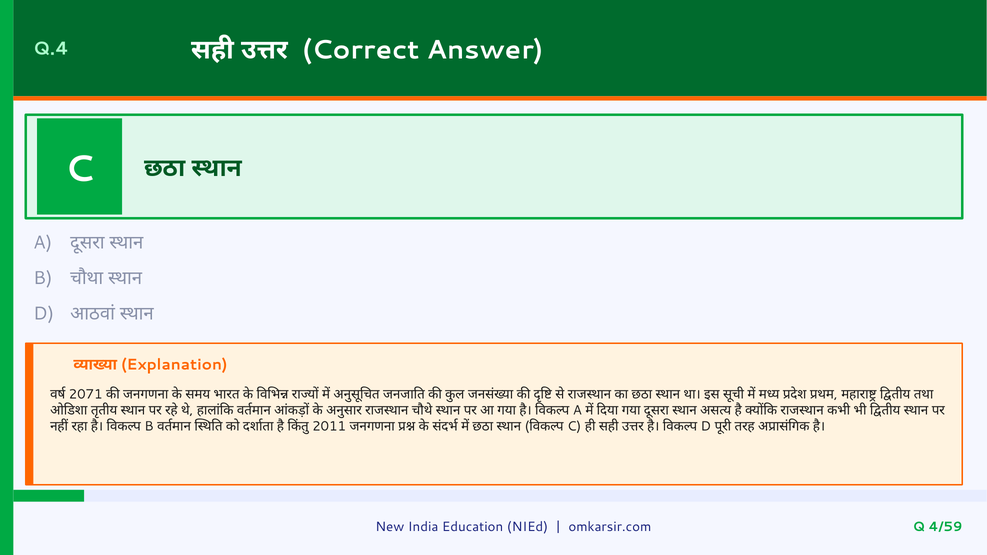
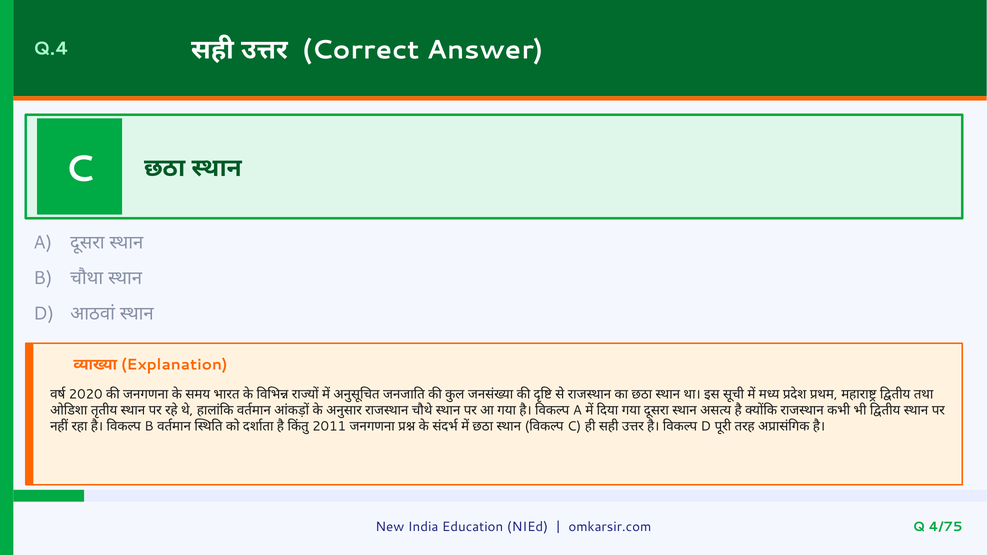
2071: 2071 -> 2020
4/59: 4/59 -> 4/75
